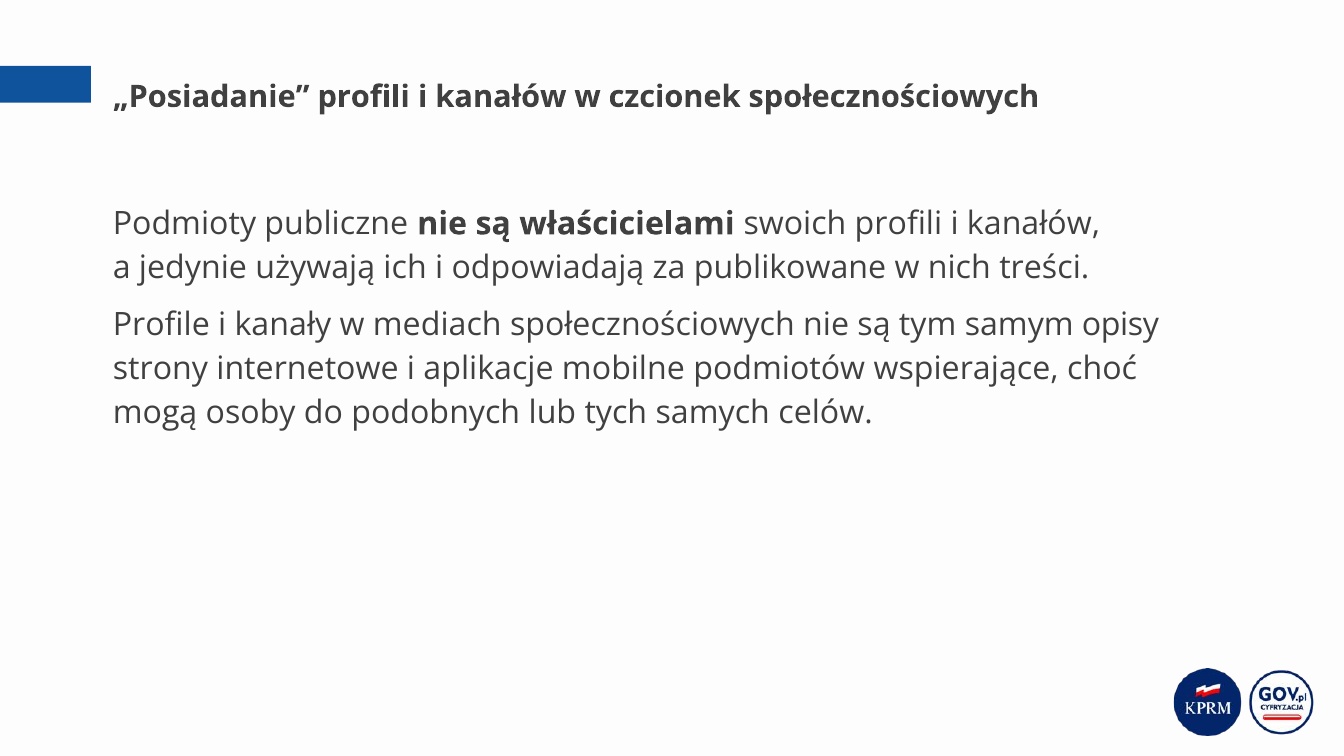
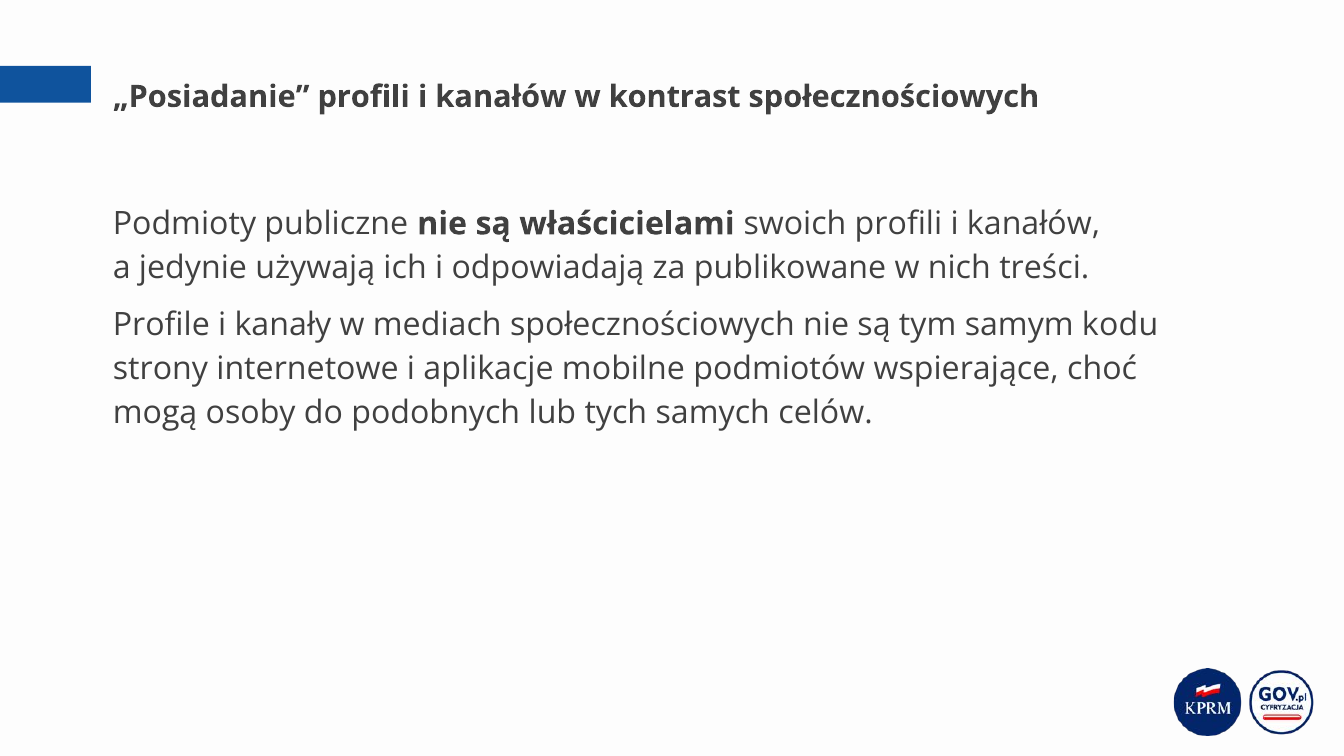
czcionek: czcionek -> kontrast
opisy: opisy -> kodu
